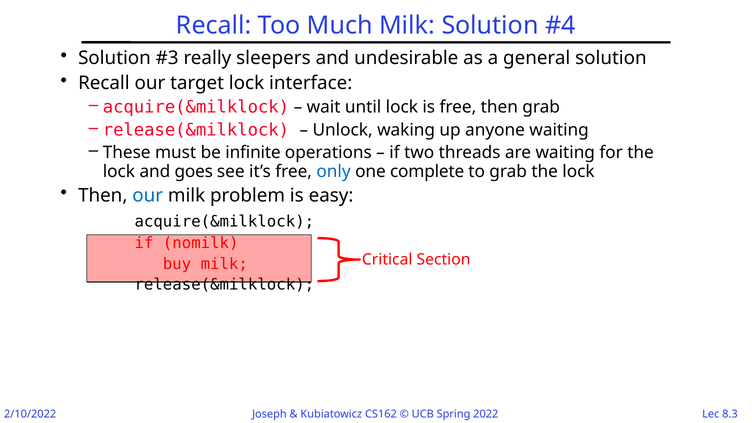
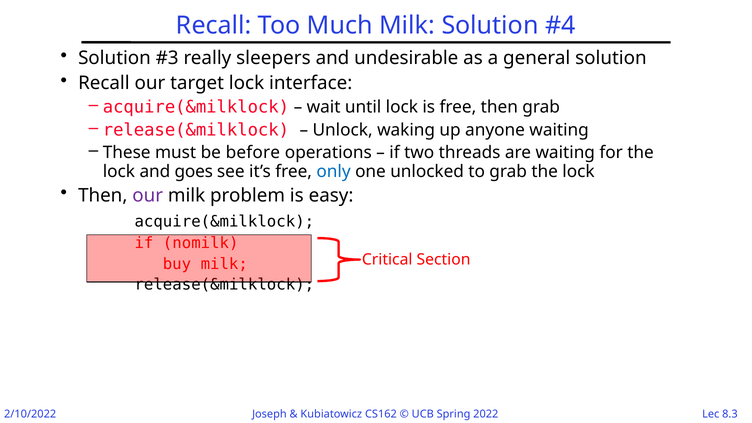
infinite: infinite -> before
complete: complete -> unlocked
our at (148, 196) colour: blue -> purple
